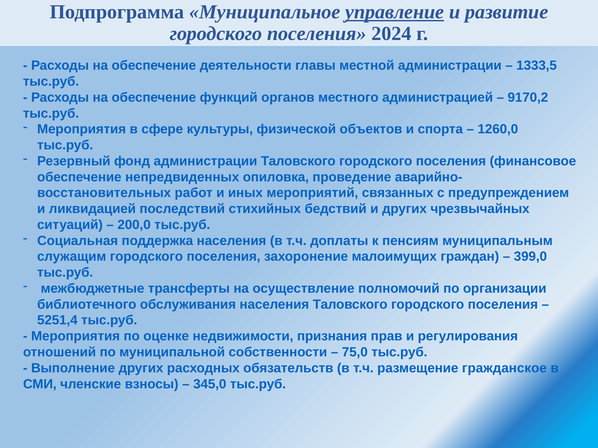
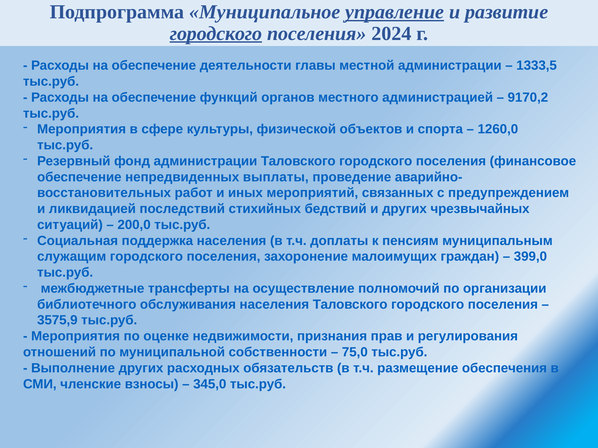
городского at (216, 34) underline: none -> present
опиловка: опиловка -> выплаты
5251,4: 5251,4 -> 3575,9
гражданское: гражданское -> обеспечения
